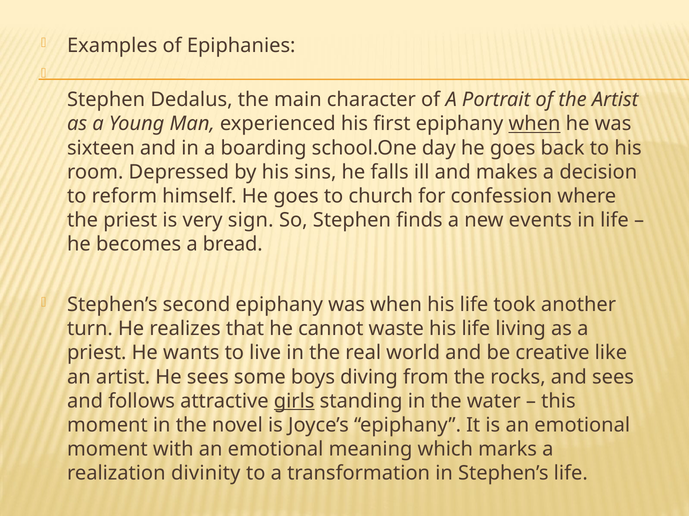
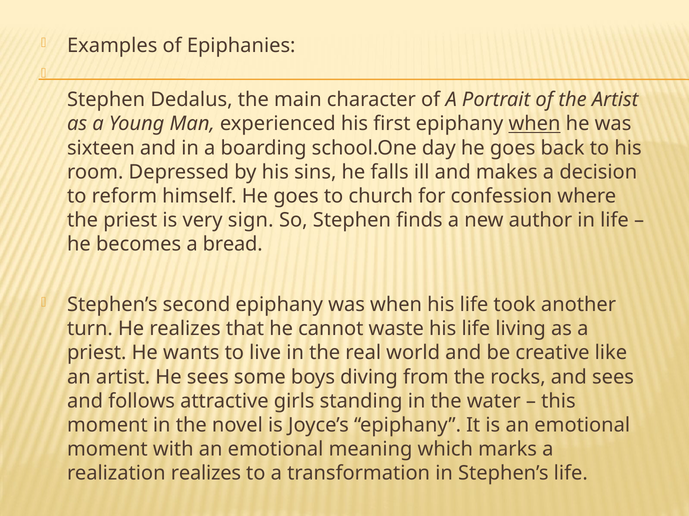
events: events -> author
girls underline: present -> none
realization divinity: divinity -> realizes
